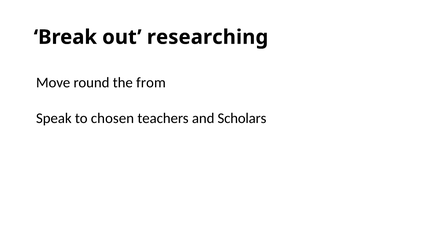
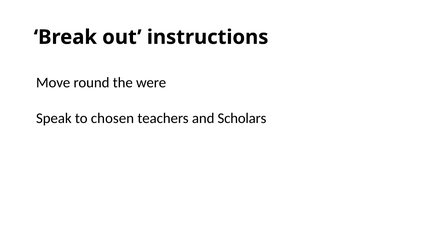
researching: researching -> instructions
from: from -> were
